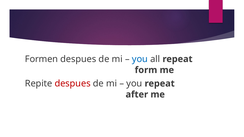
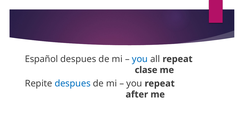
Formen: Formen -> Español
form: form -> clase
despues at (73, 84) colour: red -> blue
